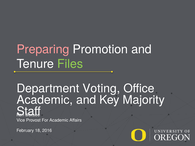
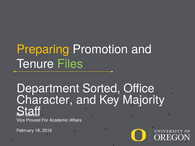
Preparing colour: pink -> yellow
Voting: Voting -> Sorted
Academic at (45, 100): Academic -> Character
